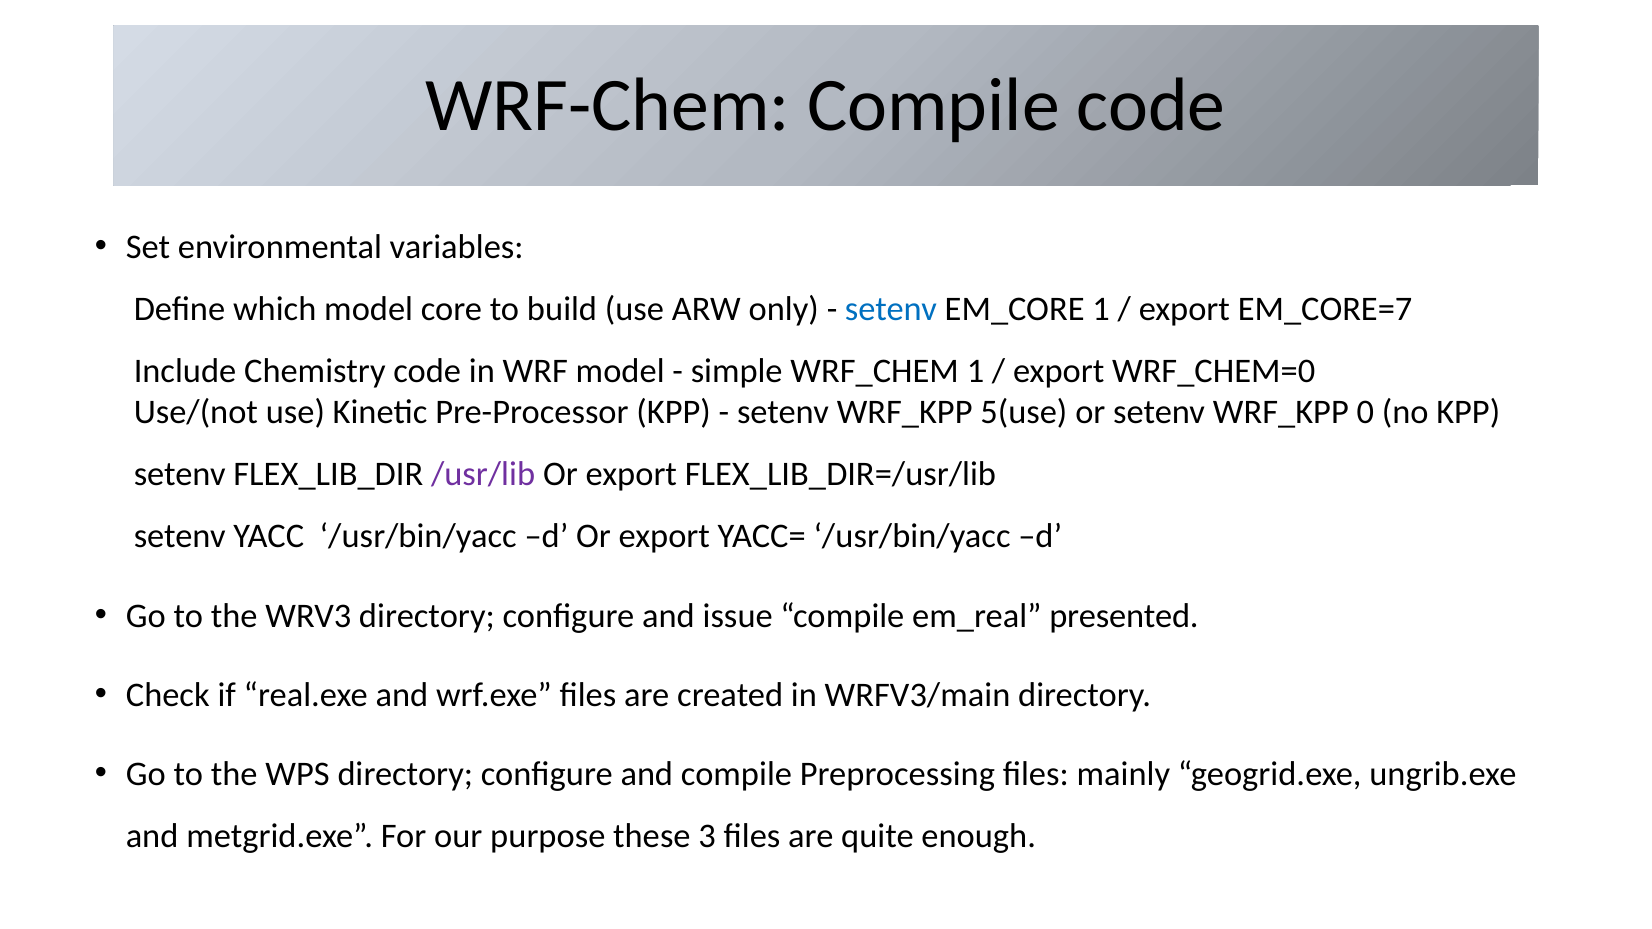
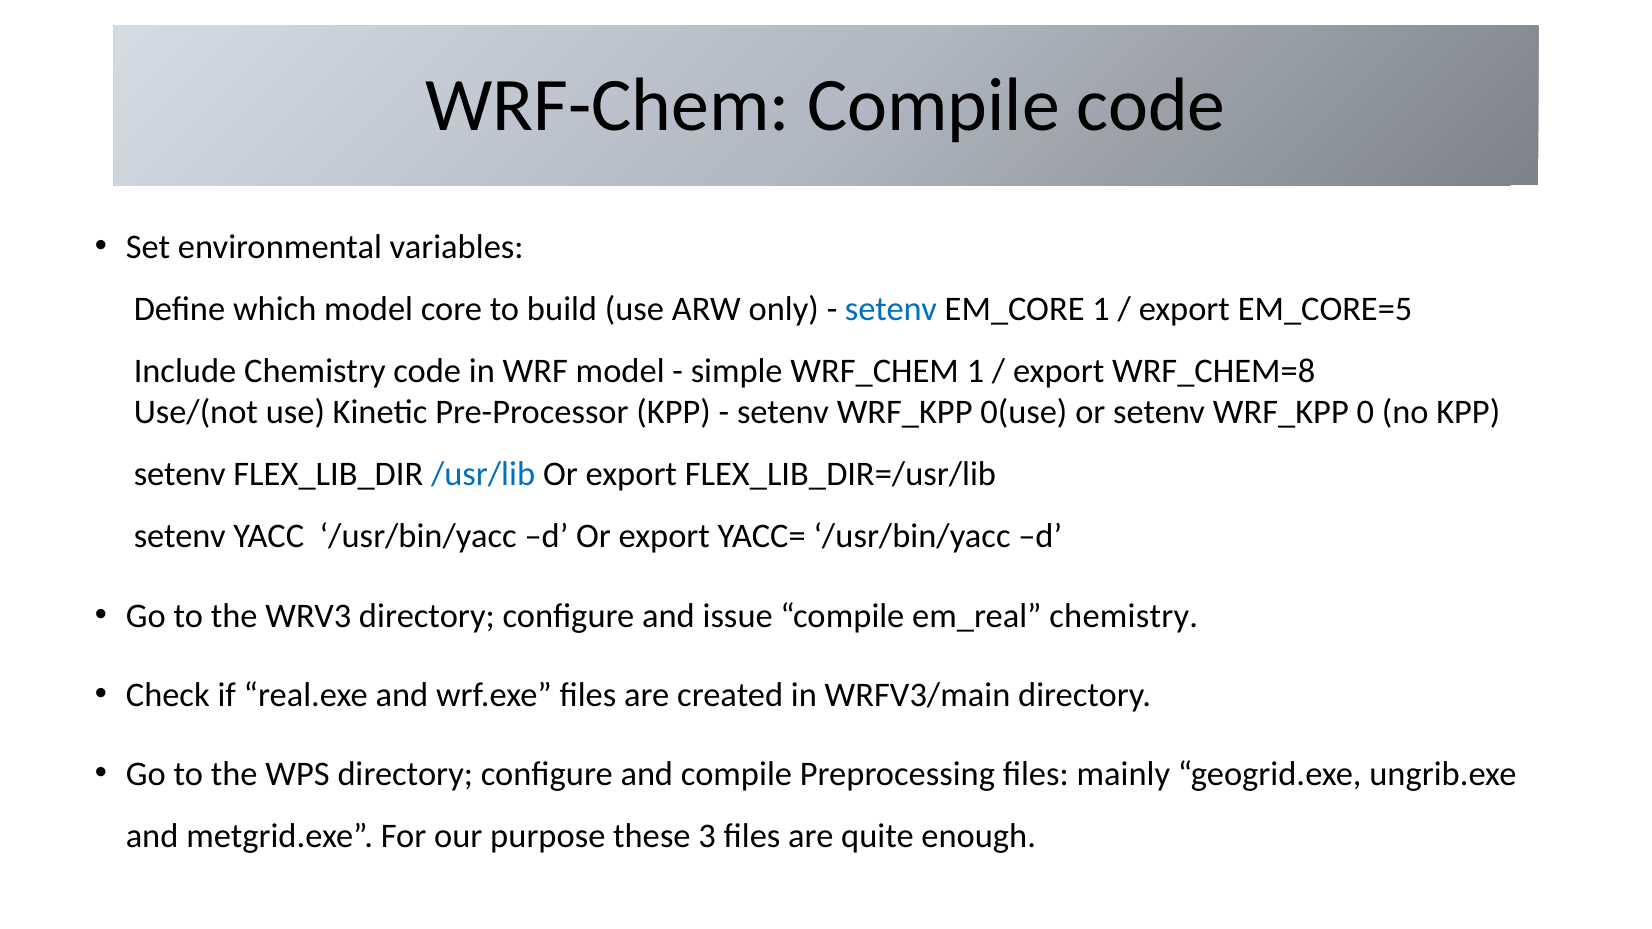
EM_CORE=7: EM_CORE=7 -> EM_CORE=5
WRF_CHEM=0: WRF_CHEM=0 -> WRF_CHEM=8
5(use: 5(use -> 0(use
/usr/lib colour: purple -> blue
em_real presented: presented -> chemistry
